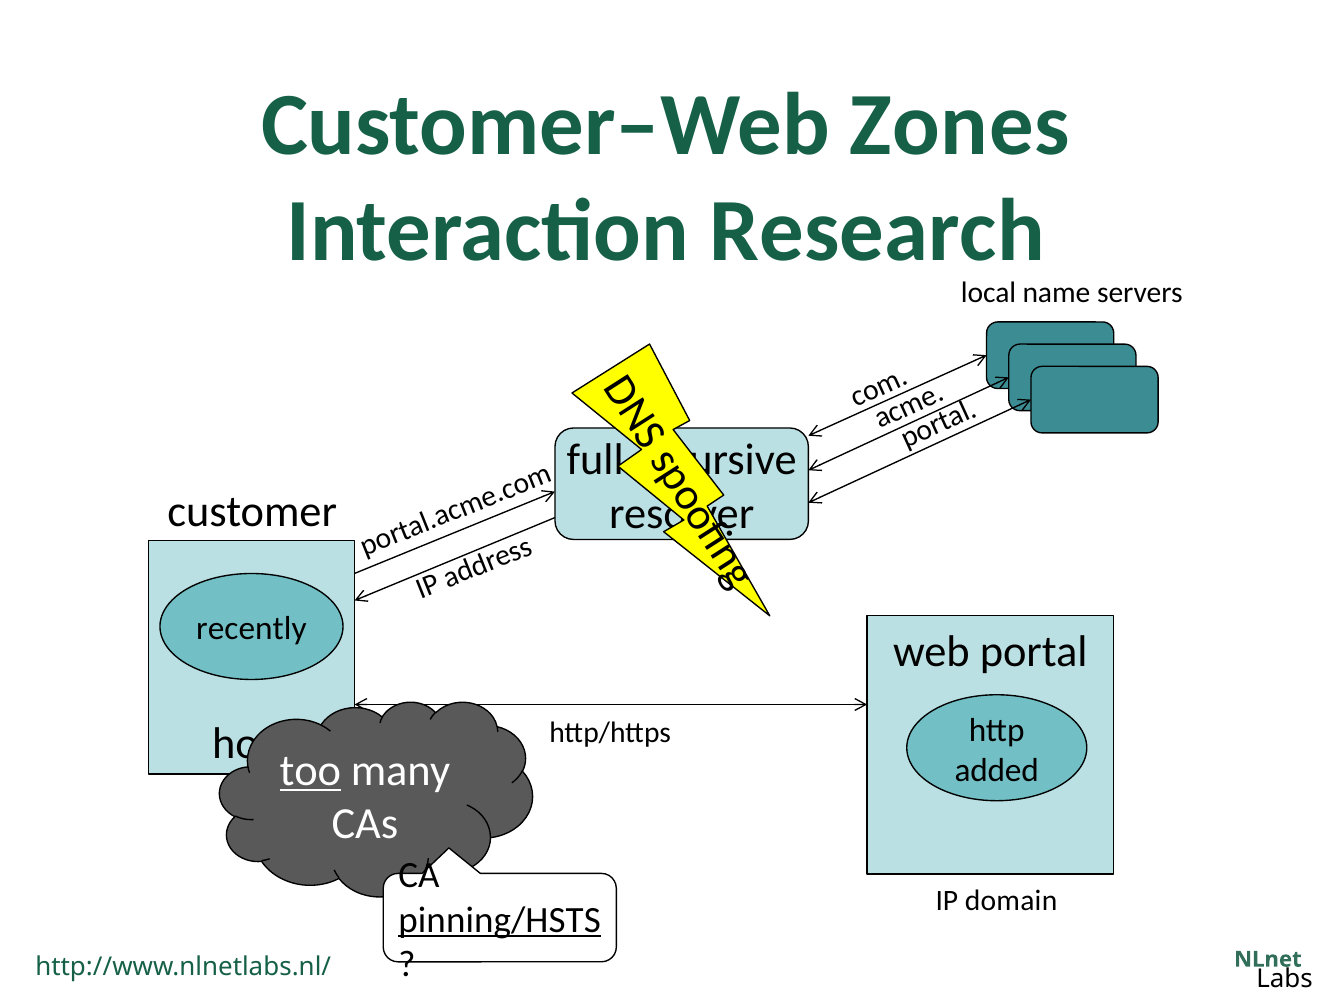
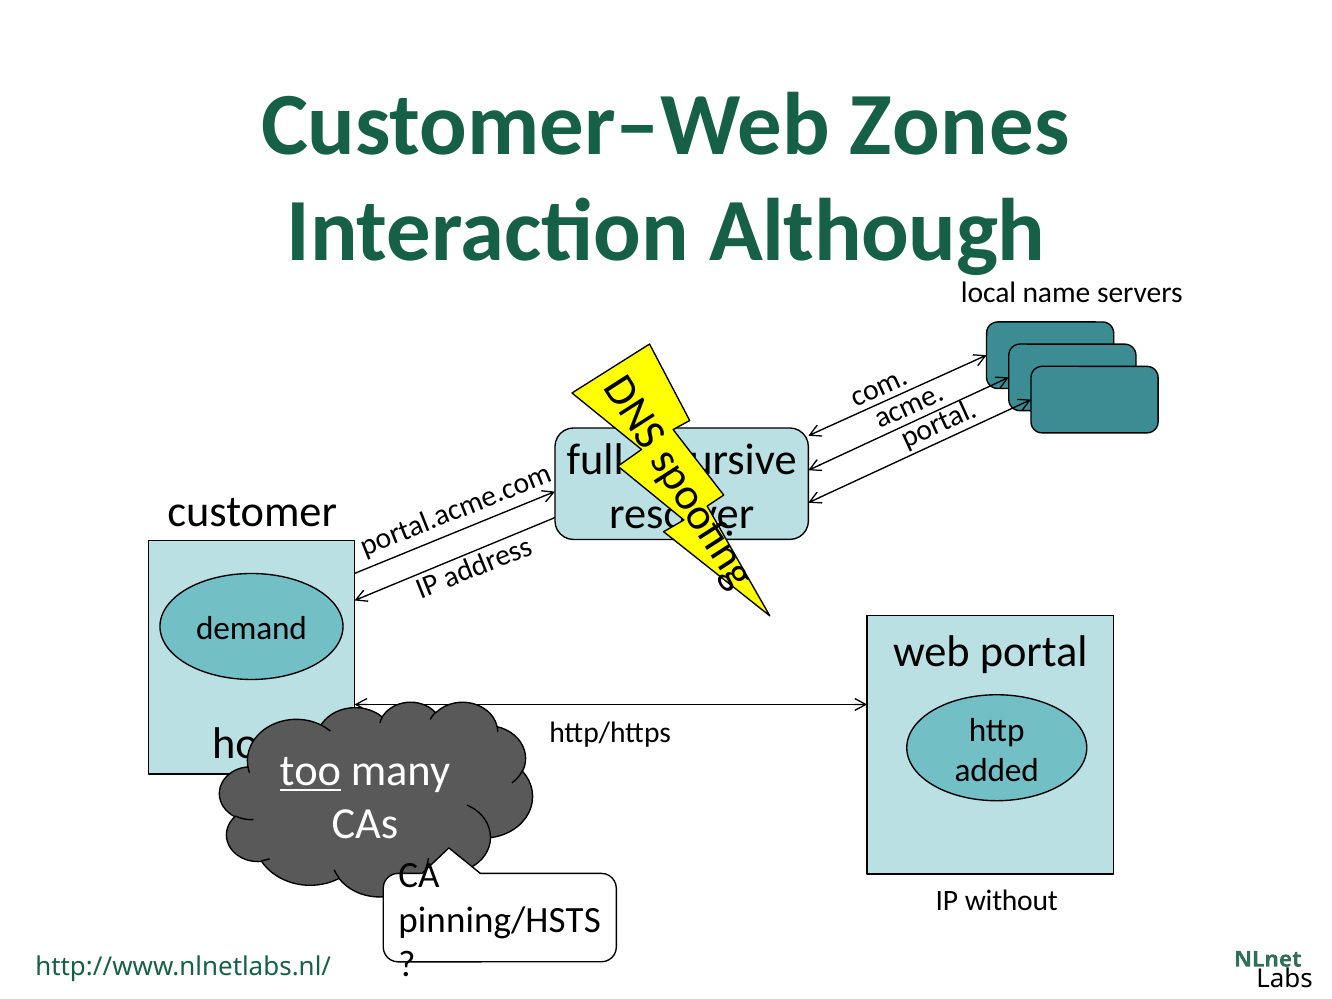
Research: Research -> Although
recently: recently -> demand
domain: domain -> without
pinning/HSTS underline: present -> none
